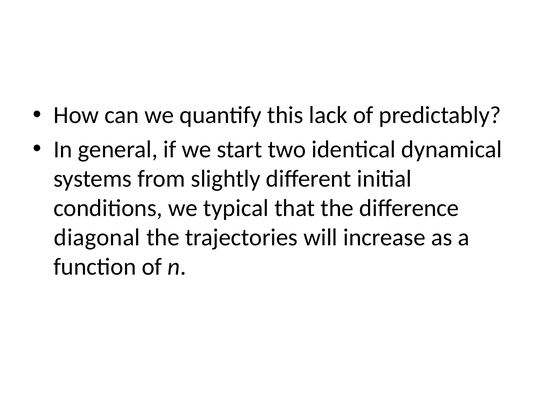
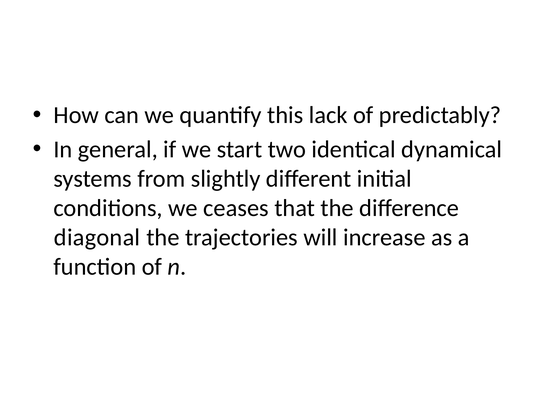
typical: typical -> ceases
